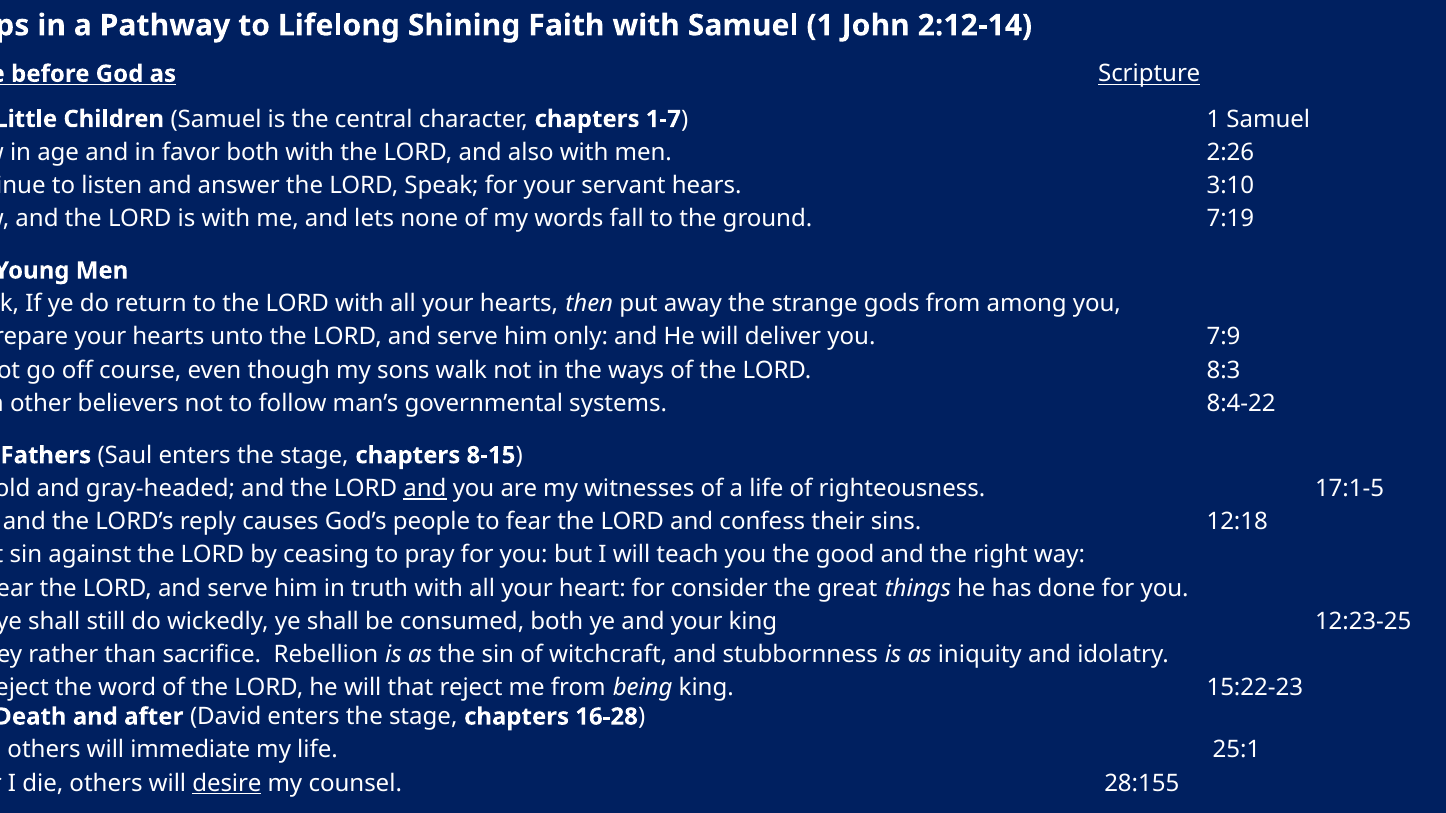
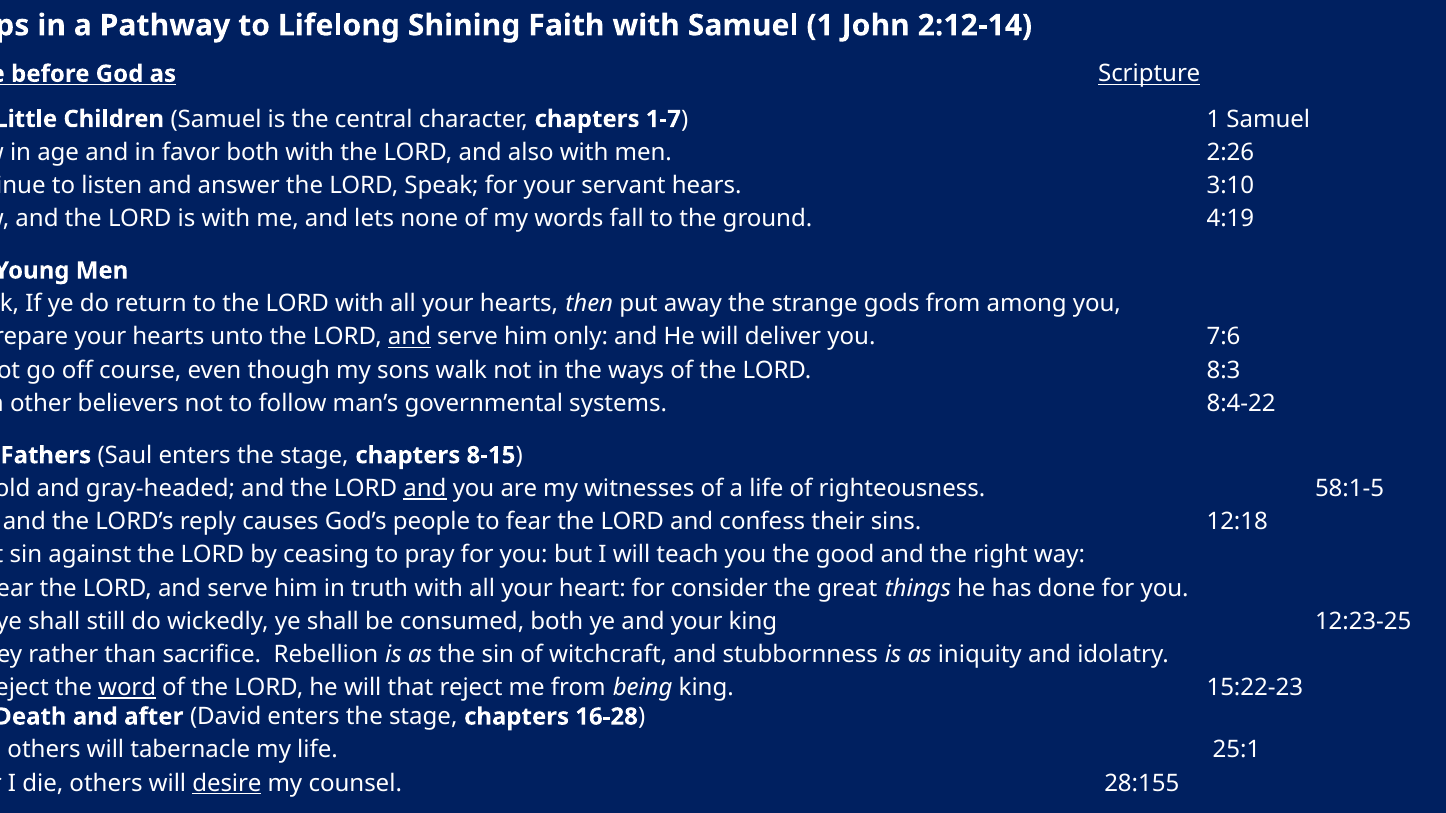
7:19: 7:19 -> 4:19
and at (409, 337) underline: none -> present
7:9: 7:9 -> 7:6
17:1-5: 17:1-5 -> 58:1-5
word underline: none -> present
immediate: immediate -> tabernacle
